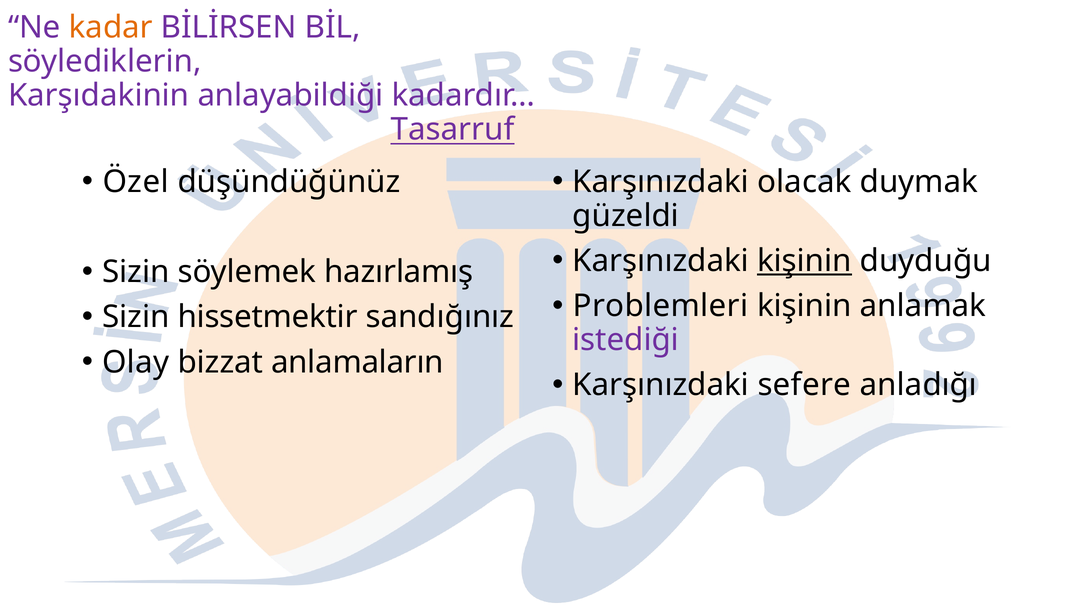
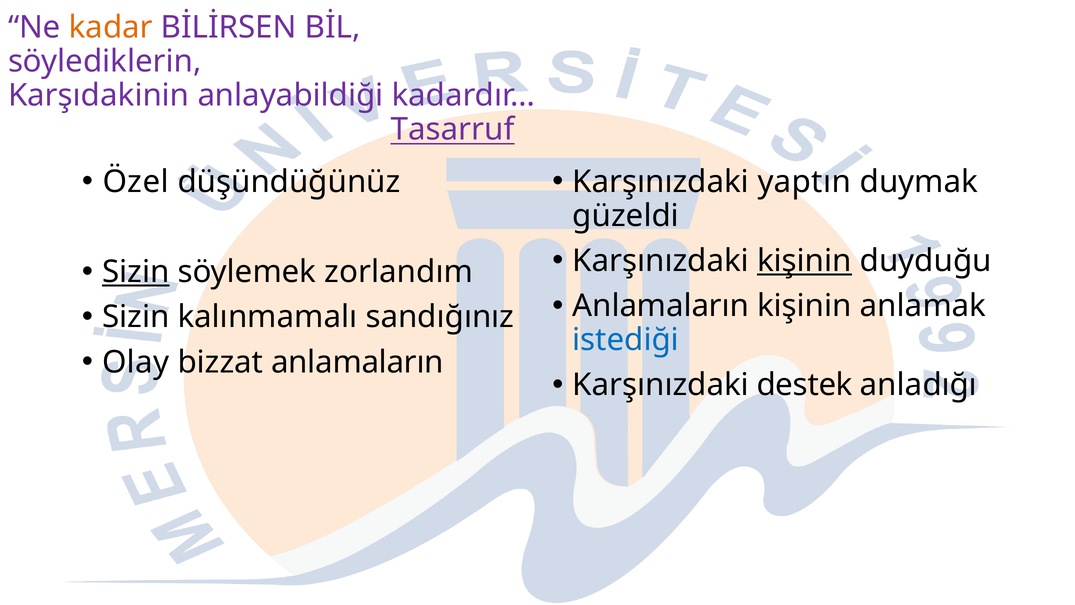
olacak: olacak -> yaptın
Sizin at (136, 272) underline: none -> present
hazırlamış: hazırlamış -> zorlandım
Problemleri at (661, 306): Problemleri -> Anlamaların
hissetmektir: hissetmektir -> kalınmamalı
istediği colour: purple -> blue
sefere: sefere -> destek
